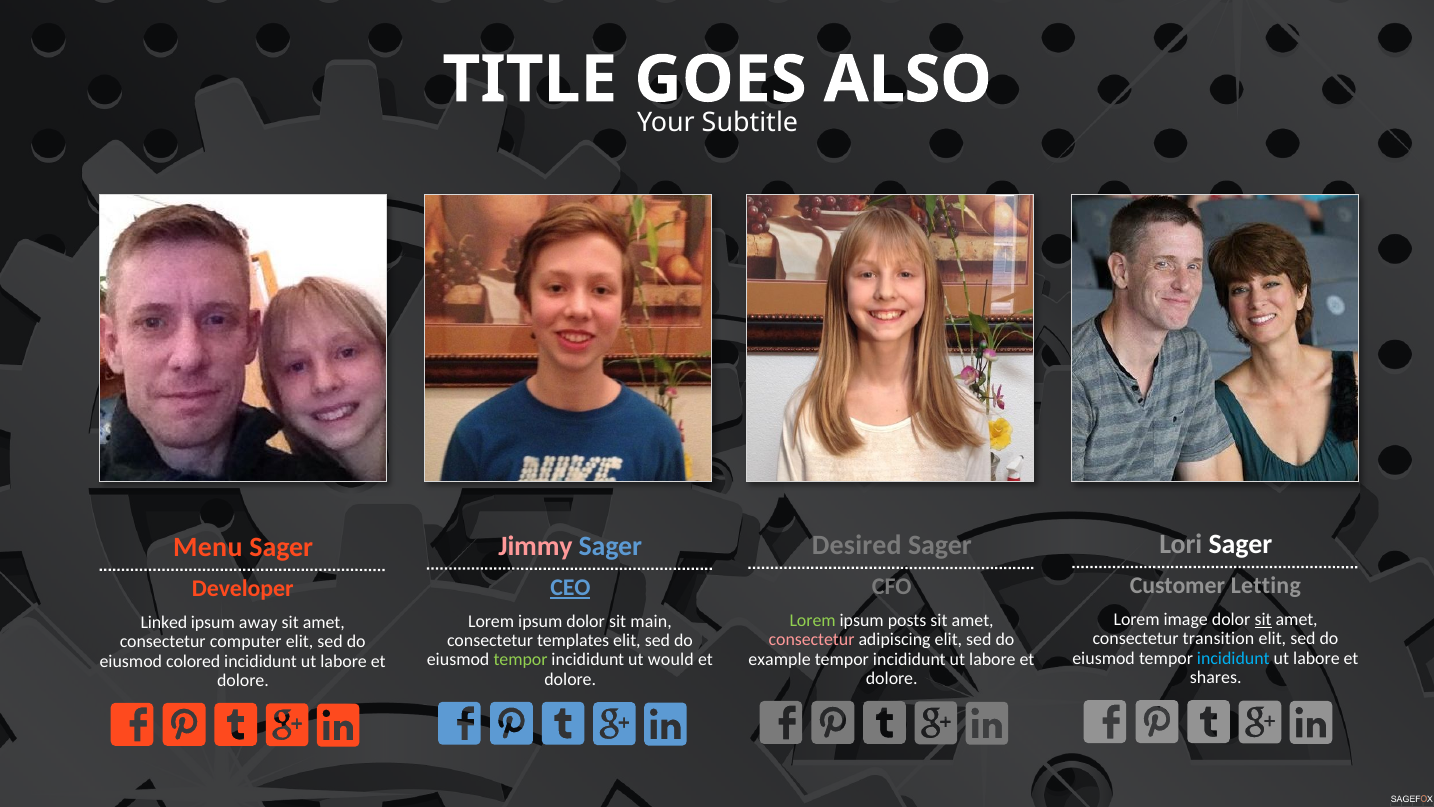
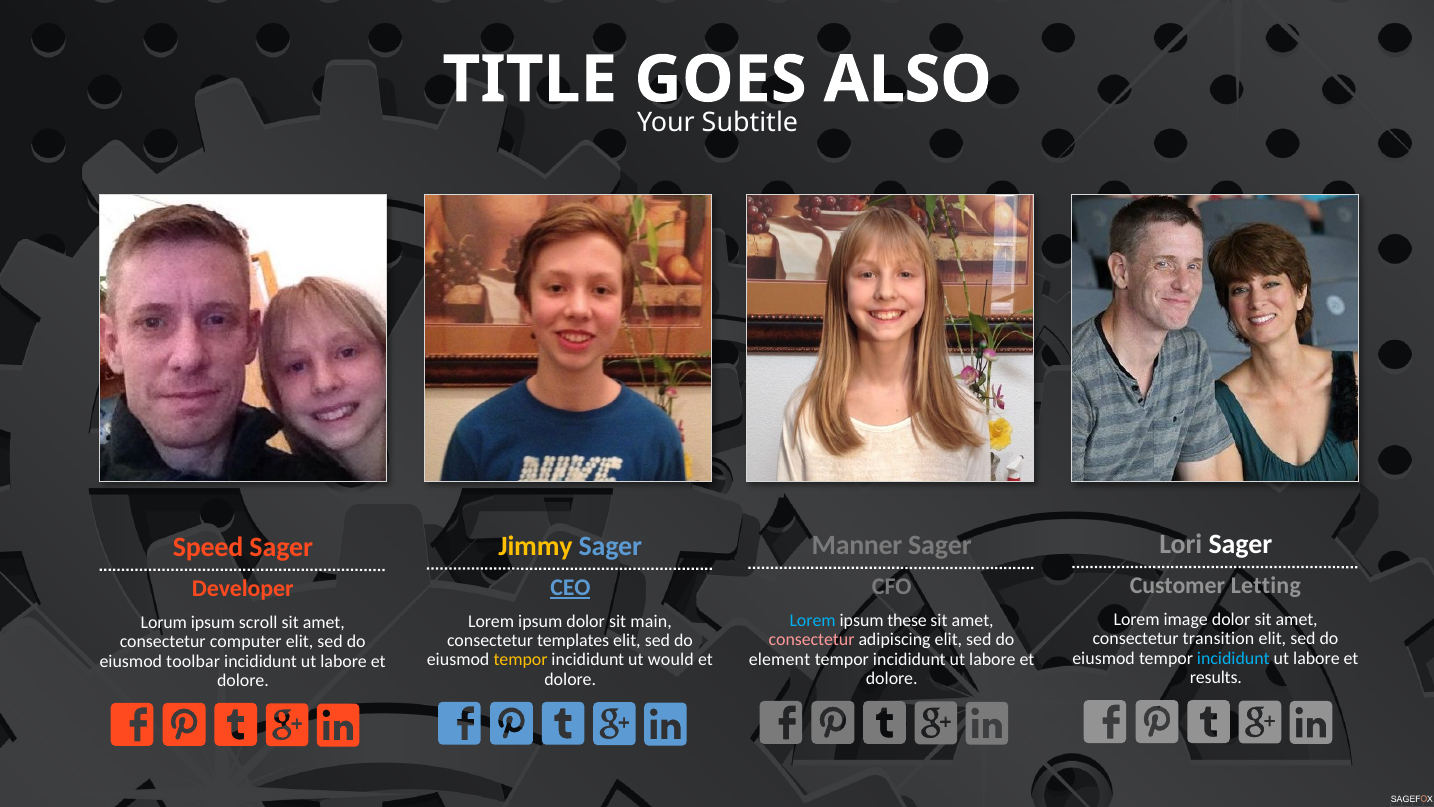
Desired: Desired -> Manner
Jimmy colour: pink -> yellow
Menu: Menu -> Speed
sit at (1263, 619) underline: present -> none
Lorem at (813, 620) colour: light green -> light blue
posts: posts -> these
Linked: Linked -> Lorum
away: away -> scroll
example: example -> element
tempor at (521, 660) colour: light green -> yellow
colored: colored -> toolbar
shares: shares -> results
